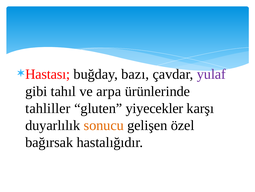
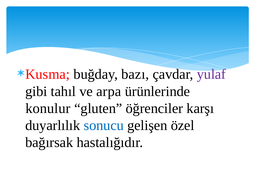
Hastası: Hastası -> Kusma
tahliller: tahliller -> konulur
yiyecekler: yiyecekler -> öğrenciler
sonucu colour: orange -> blue
